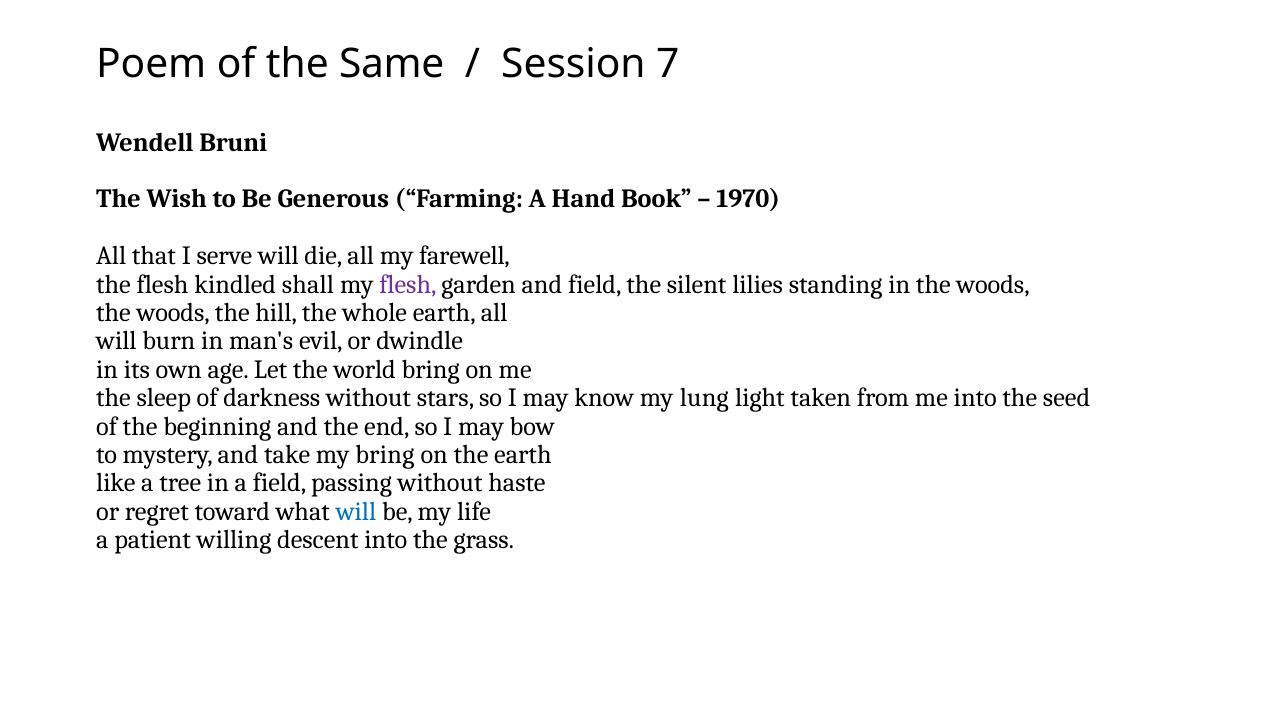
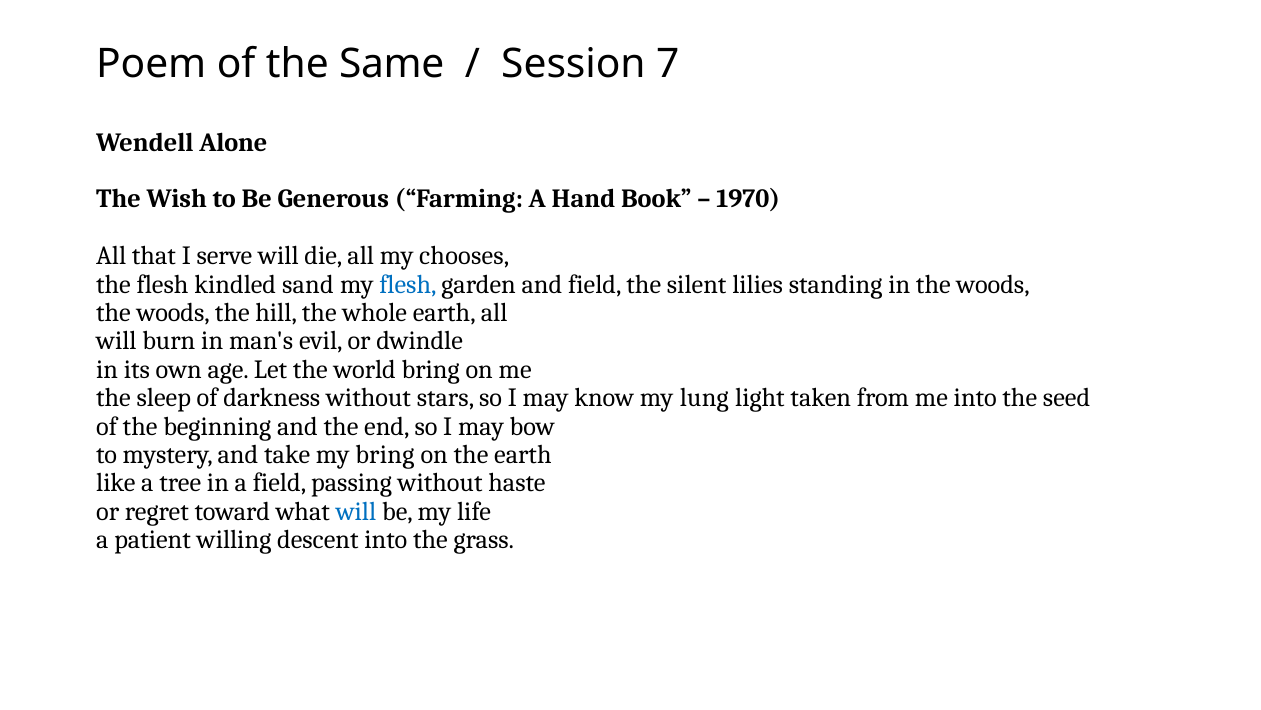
Bruni: Bruni -> Alone
farewell: farewell -> chooses
shall: shall -> sand
flesh at (408, 284) colour: purple -> blue
